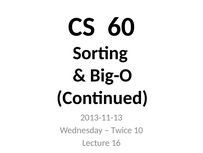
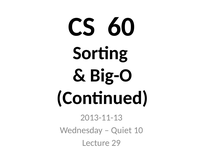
Twice: Twice -> Quiet
16: 16 -> 29
